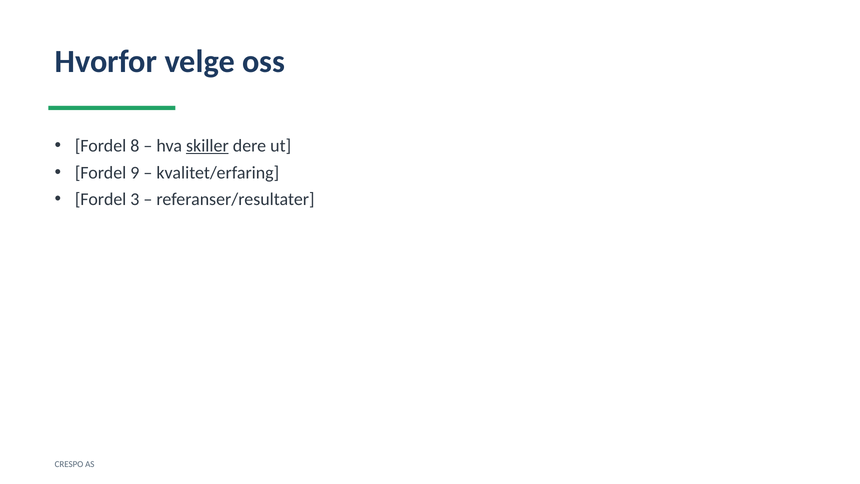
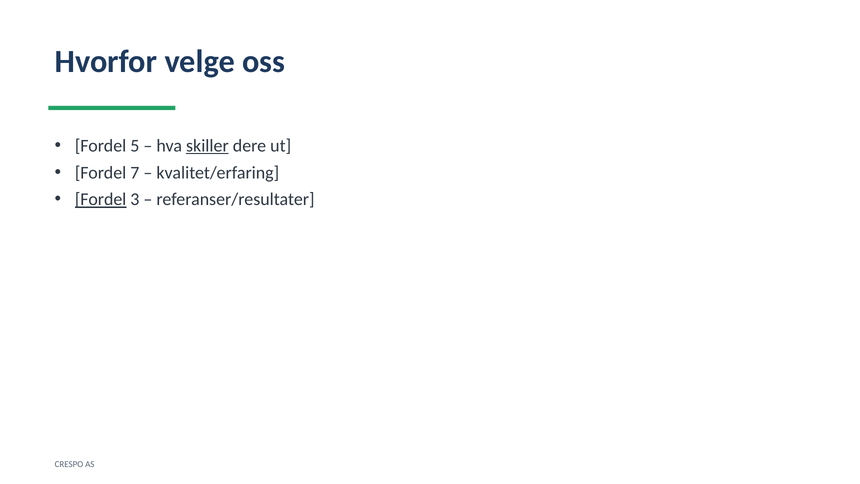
8: 8 -> 5
9: 9 -> 7
Fordel at (101, 199) underline: none -> present
